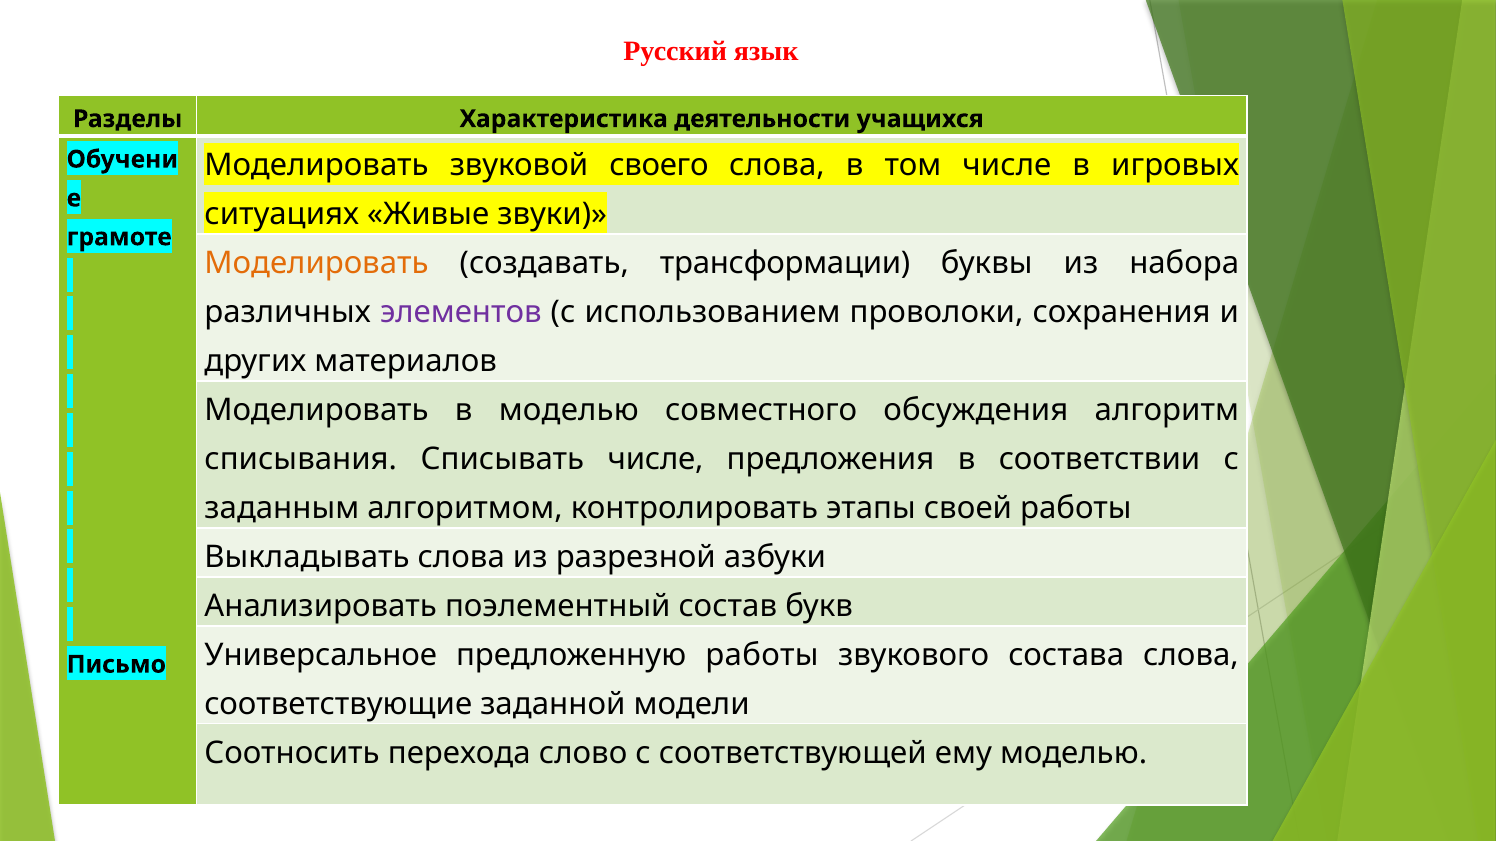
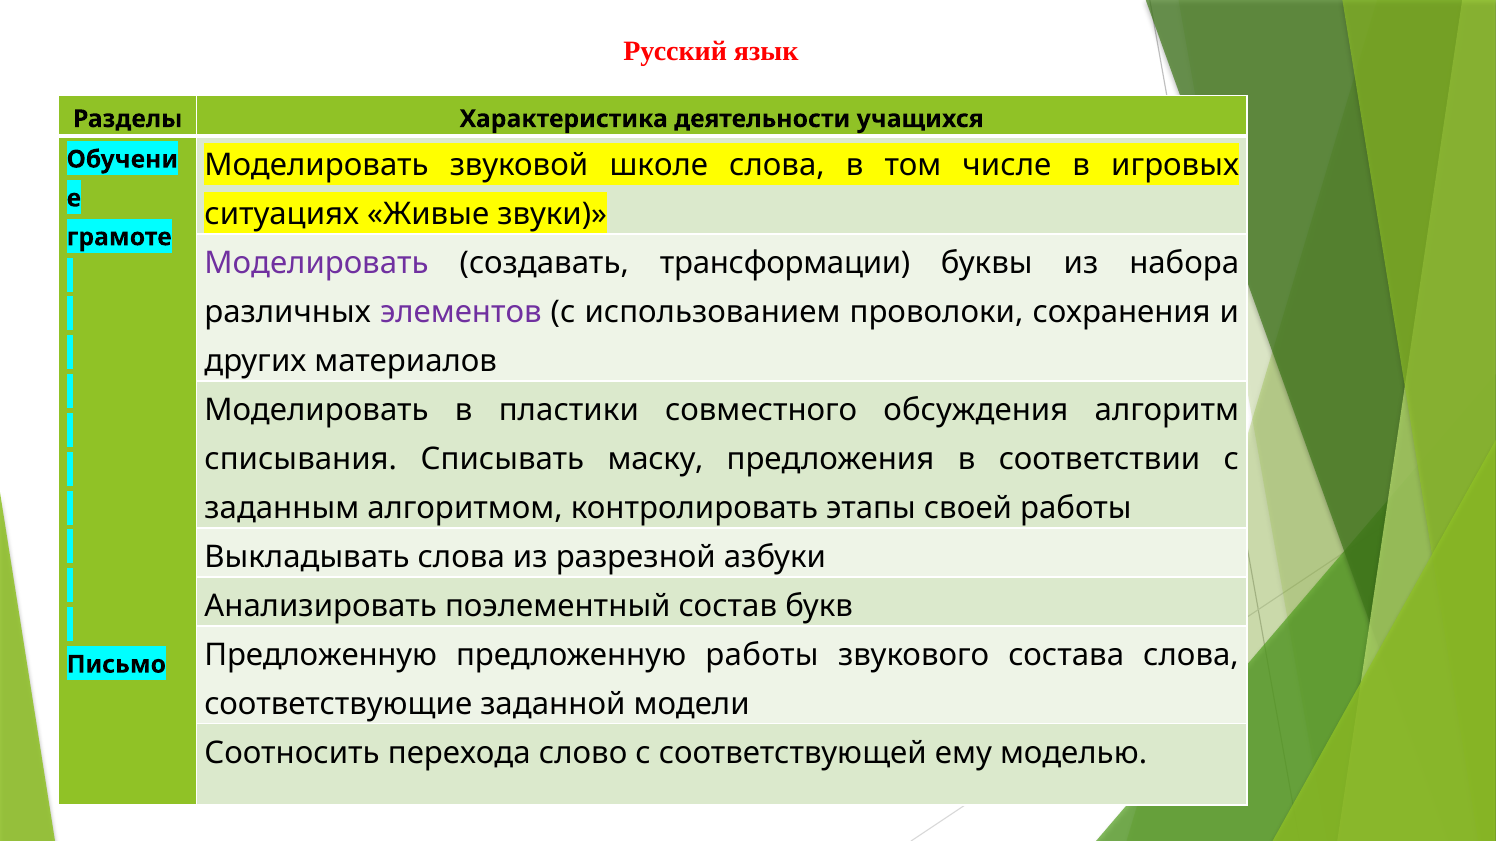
своего: своего -> школе
Моделировать at (317, 264) colour: orange -> purple
в моделью: моделью -> пластики
Списывать числе: числе -> маску
Универсальное at (321, 656): Универсальное -> Предложенную
